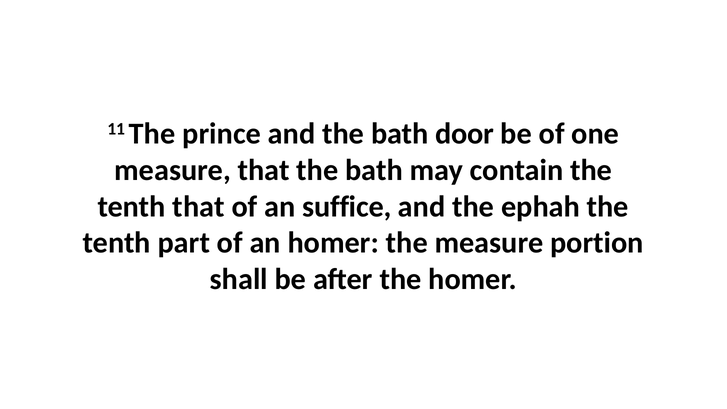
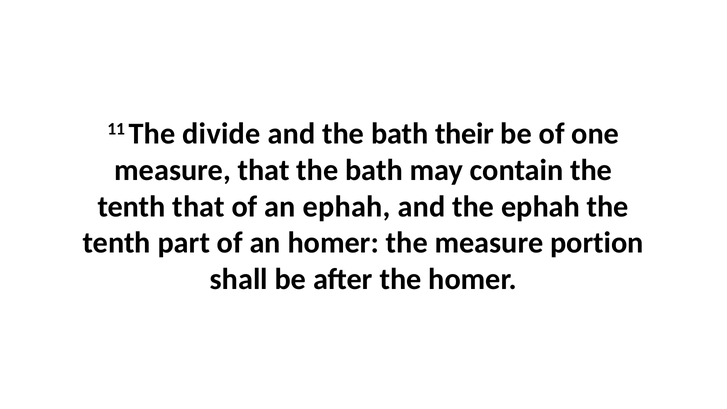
prince: prince -> divide
door: door -> their
an suffice: suffice -> ephah
